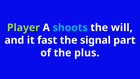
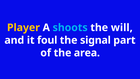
Player colour: light green -> yellow
fast: fast -> foul
plus: plus -> area
